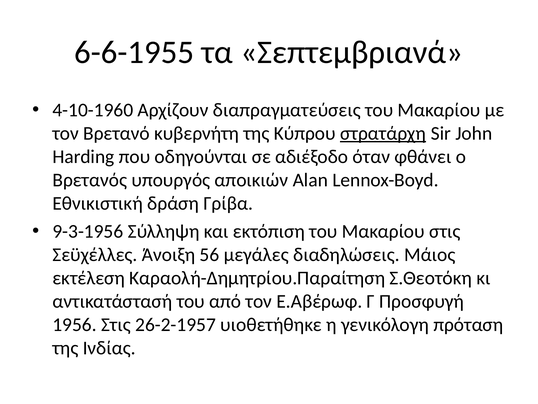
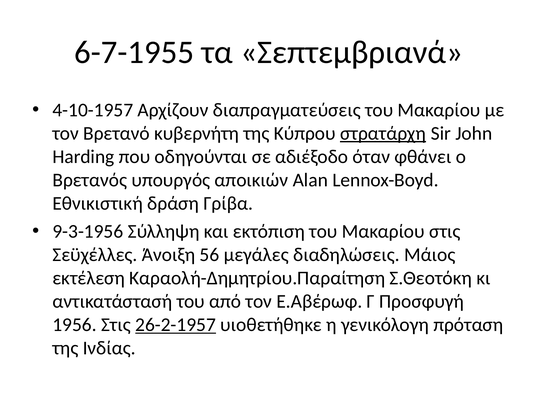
6-6-1955: 6-6-1955 -> 6-7-1955
4-10-1960: 4-10-1960 -> 4-10-1957
26-2-1957 underline: none -> present
